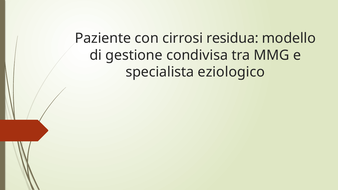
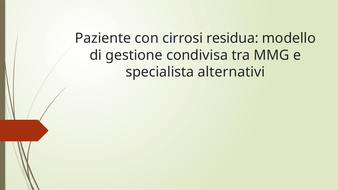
eziologico: eziologico -> alternativi
